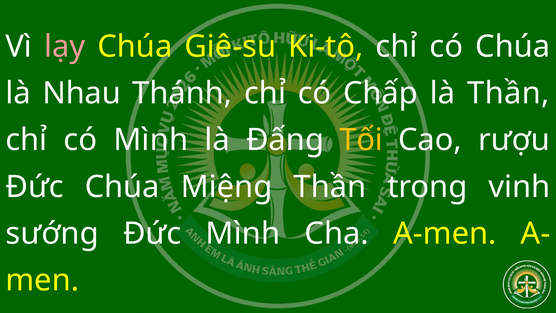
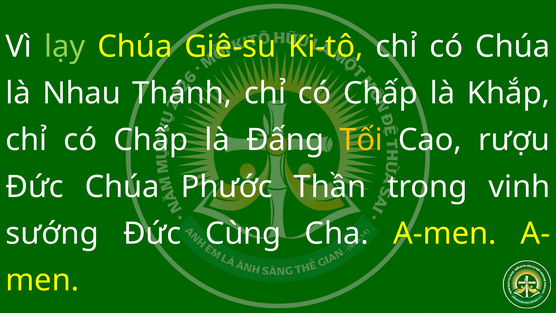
lạy colour: pink -> light green
là Thần: Thần -> Khắp
Mình at (151, 140): Mình -> Chấp
Miệng: Miệng -> Phước
Đức Mình: Mình -> Cùng
